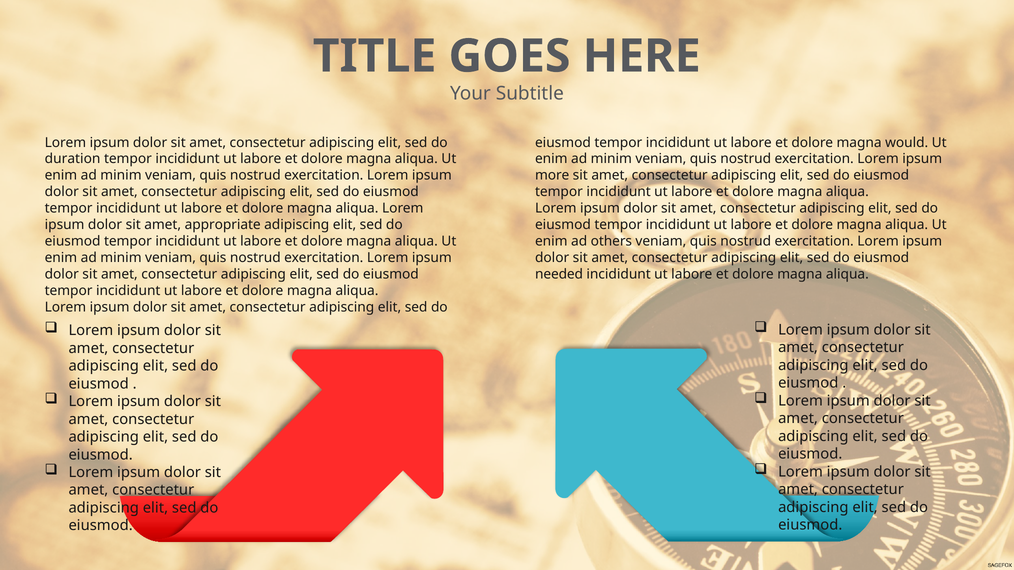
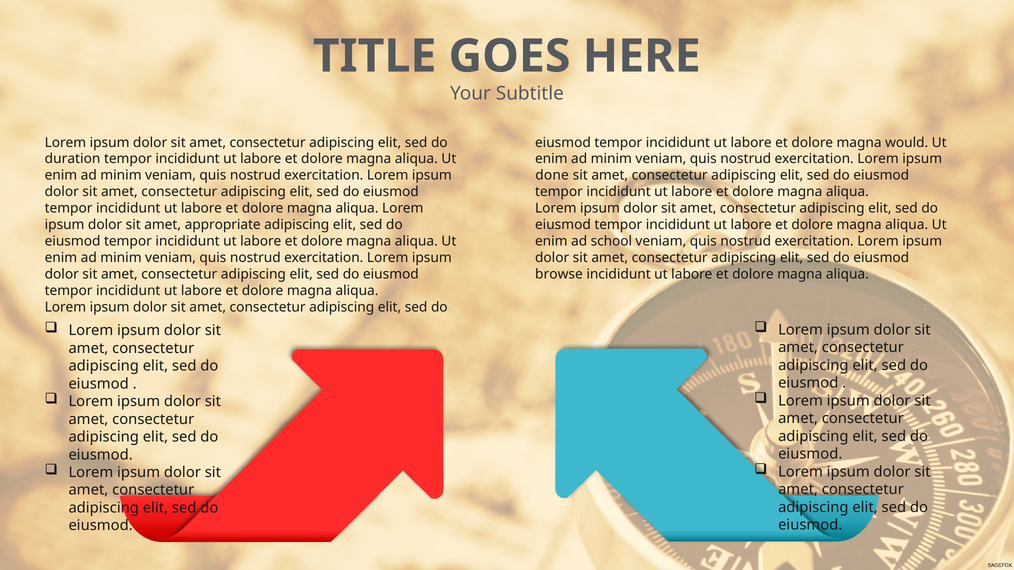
more: more -> done
others: others -> school
needed: needed -> browse
